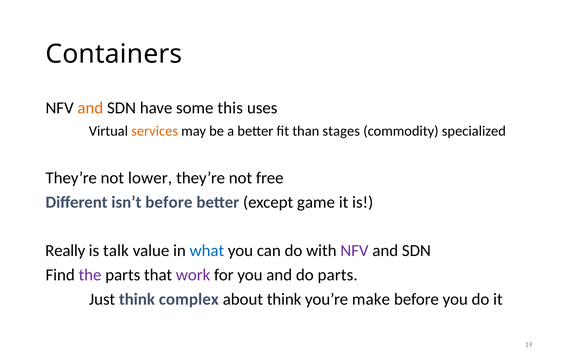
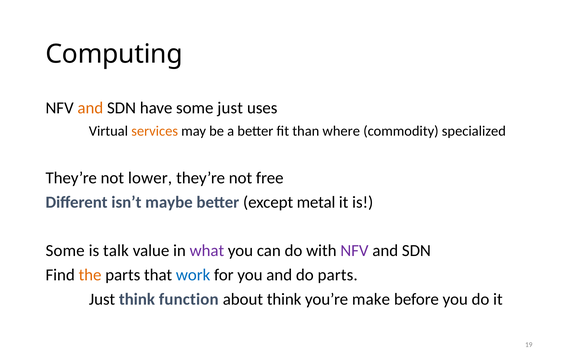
Containers: Containers -> Computing
some this: this -> just
stages: stages -> where
isn’t before: before -> maybe
game: game -> metal
Really at (65, 251): Really -> Some
what colour: blue -> purple
the colour: purple -> orange
work colour: purple -> blue
complex: complex -> function
